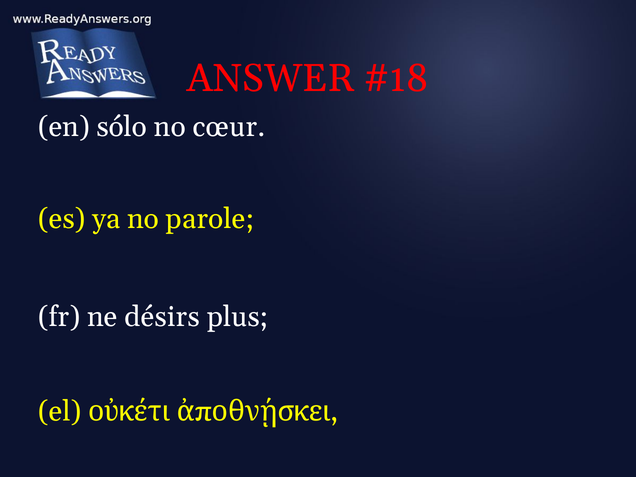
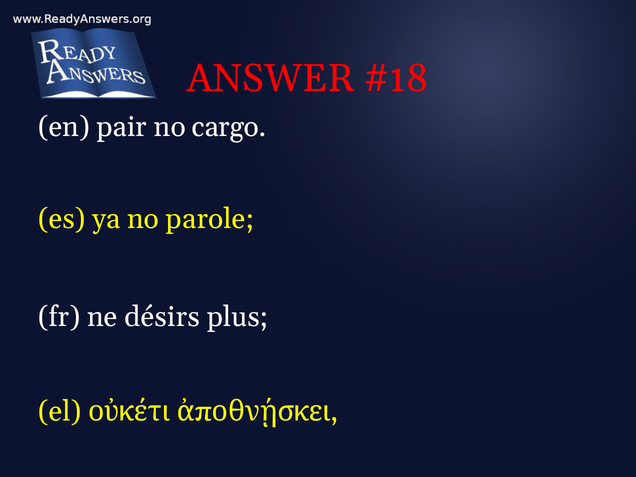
sólo: sólo -> pair
cœur: cœur -> cargo
